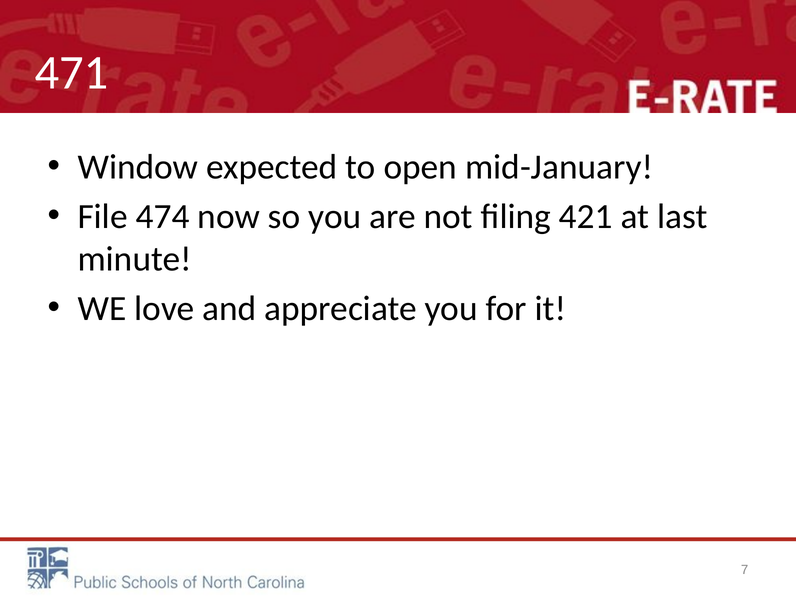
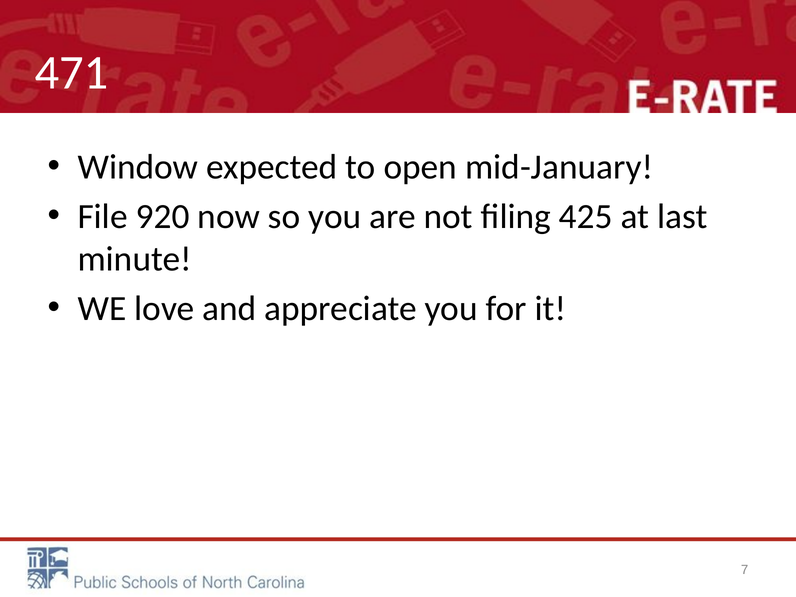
474: 474 -> 920
421: 421 -> 425
